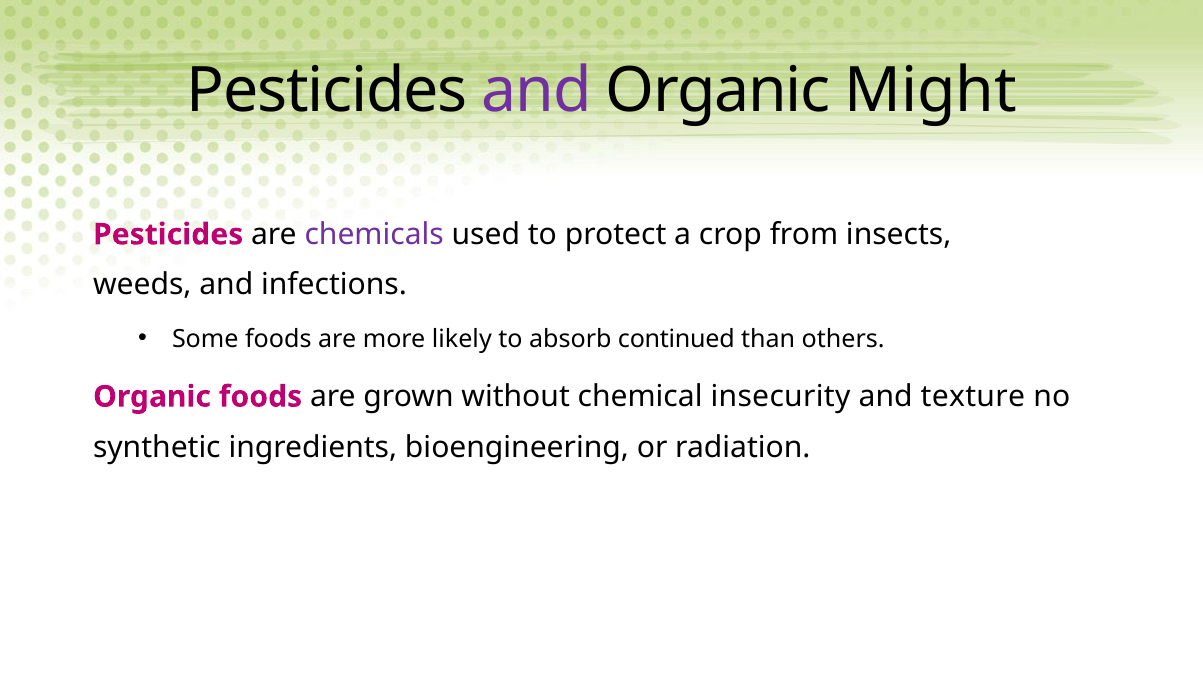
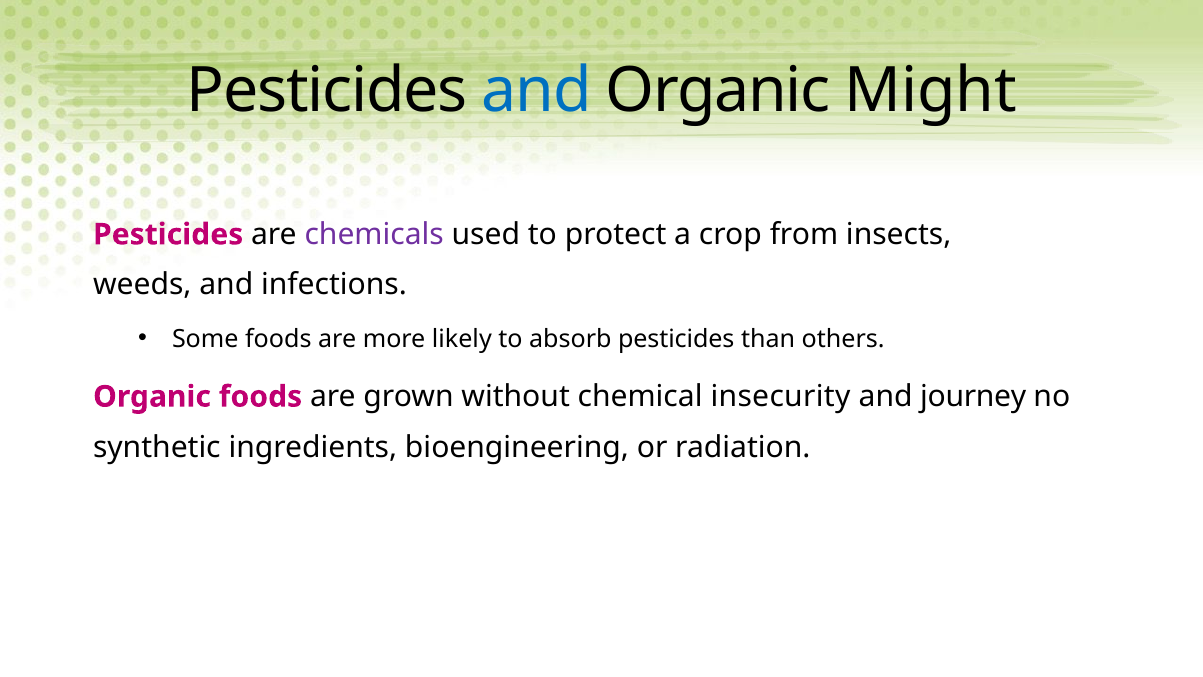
and at (537, 91) colour: purple -> blue
absorb continued: continued -> pesticides
texture: texture -> journey
